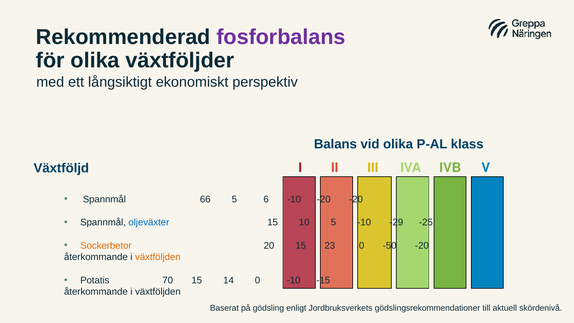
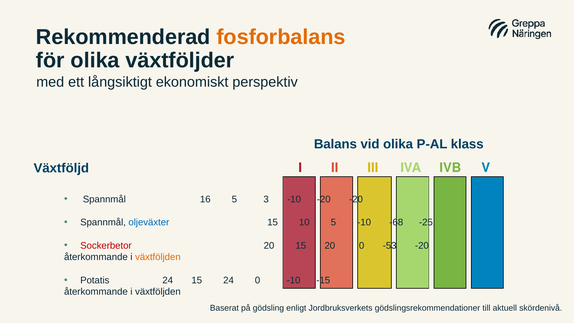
fosforbalans colour: purple -> orange
66: 66 -> 16
6: 6 -> 3
-29: -29 -> -68
Sockerbetor colour: orange -> red
15 23: 23 -> 20
-50: -50 -> -53
Potatis 70: 70 -> 24
15 14: 14 -> 24
